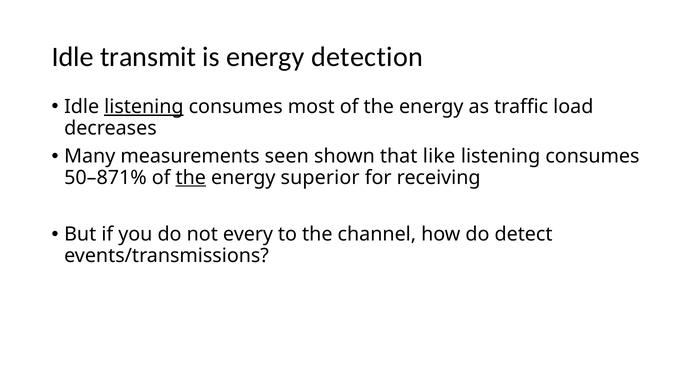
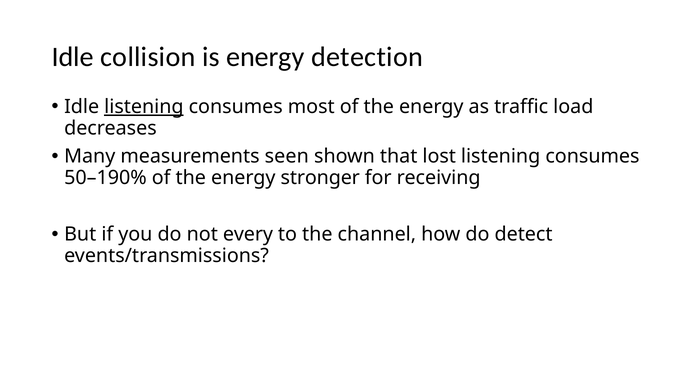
transmit: transmit -> collision
like: like -> lost
50–871%: 50–871% -> 50–190%
the at (191, 178) underline: present -> none
superior: superior -> stronger
